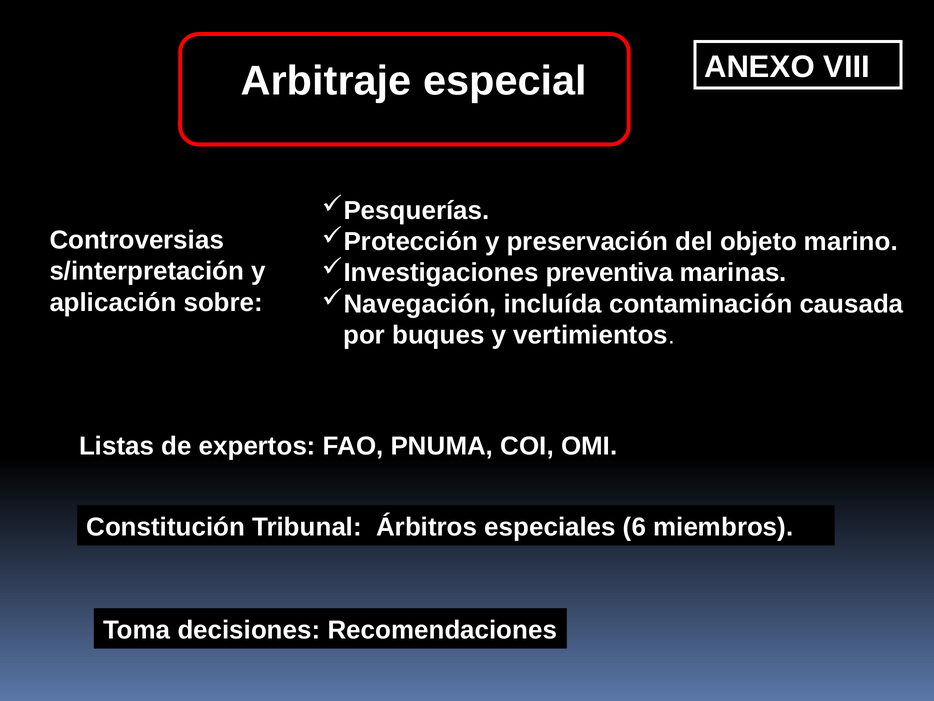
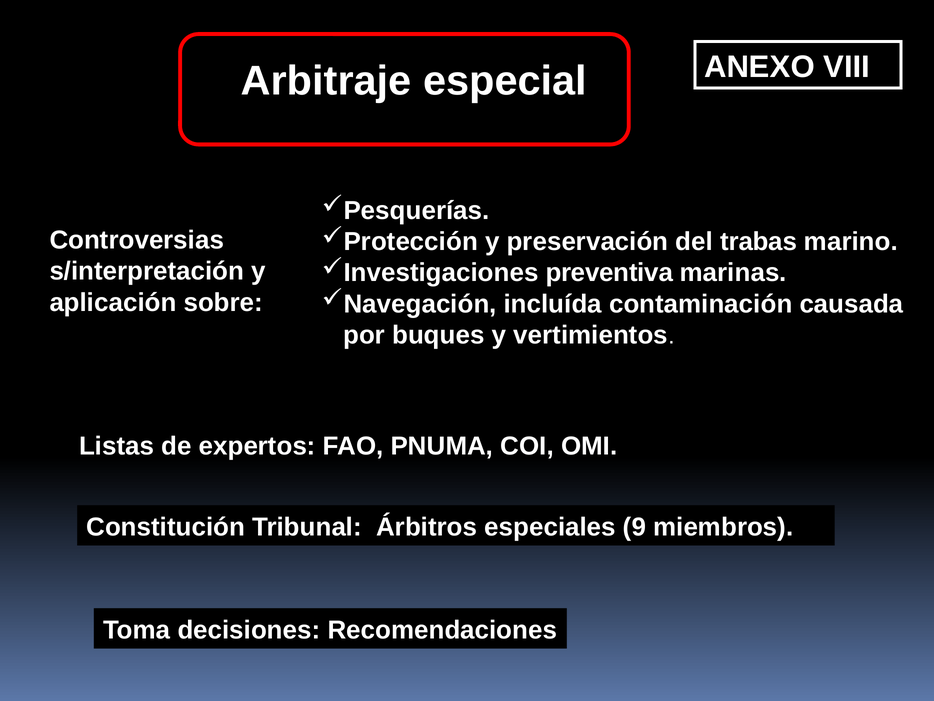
objeto: objeto -> trabas
6: 6 -> 9
